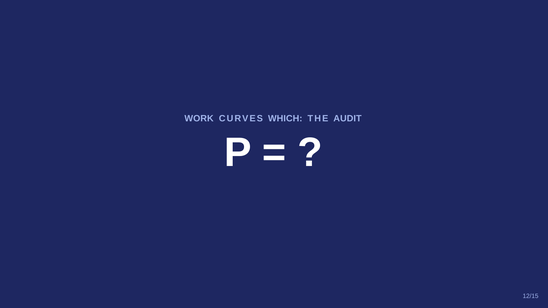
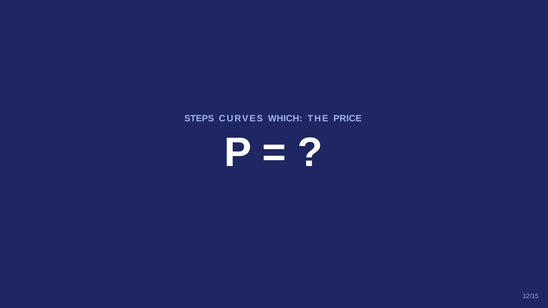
WORK: WORK -> STEPS
AUDIT: AUDIT -> PRICE
